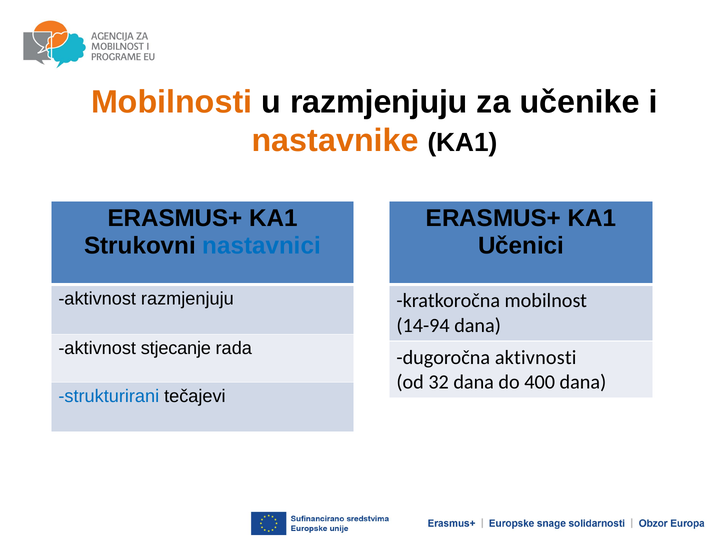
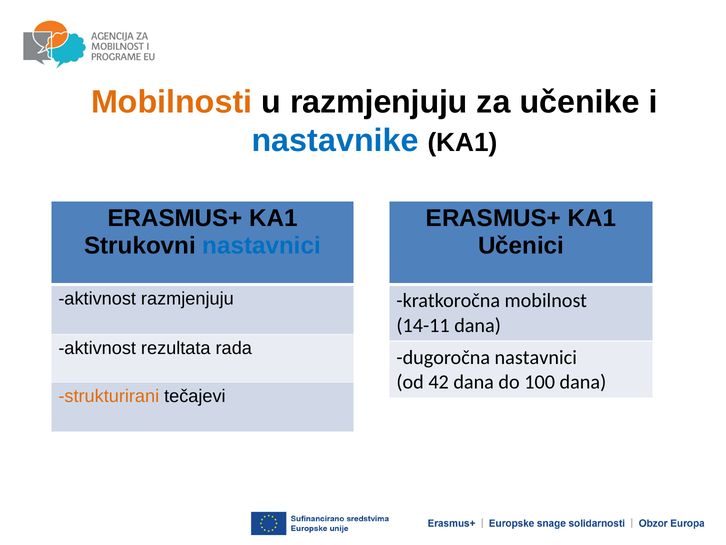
nastavnike colour: orange -> blue
14-94: 14-94 -> 14-11
stjecanje: stjecanje -> rezultata
dugoročna aktivnosti: aktivnosti -> nastavnici
32: 32 -> 42
400: 400 -> 100
strukturirani colour: blue -> orange
